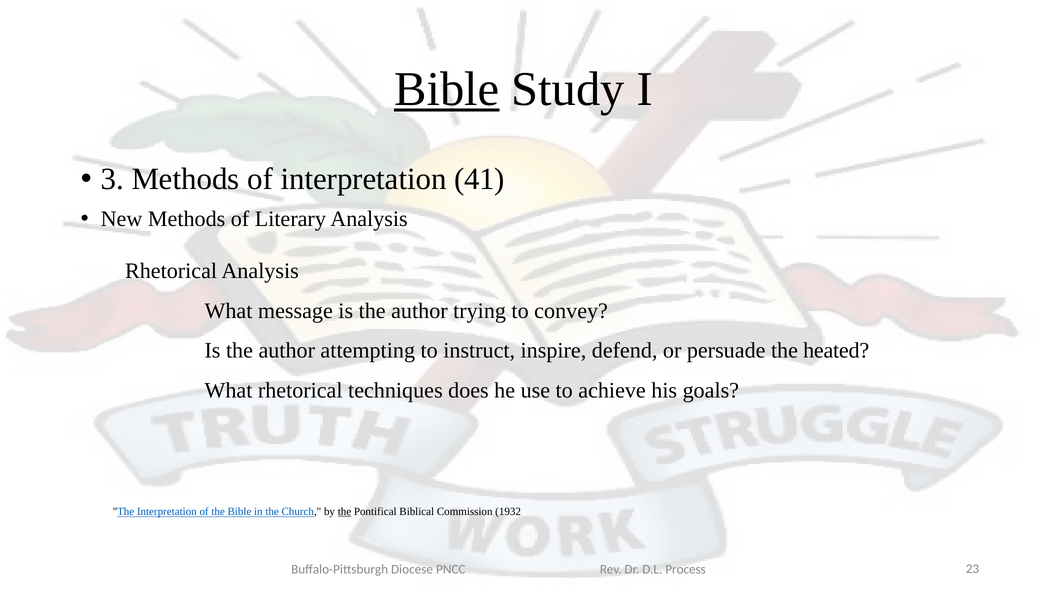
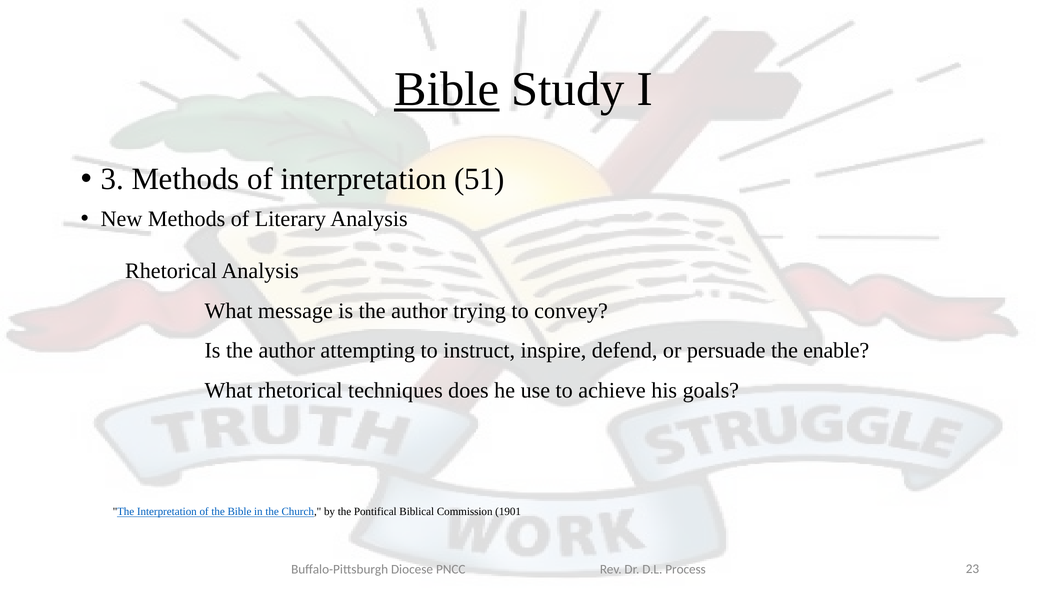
41: 41 -> 51
heated: heated -> enable
the at (344, 512) underline: present -> none
1932: 1932 -> 1901
